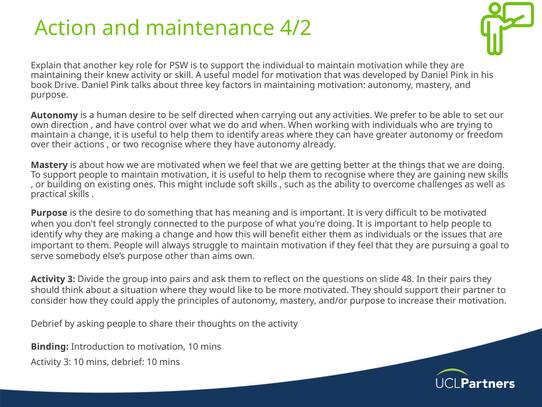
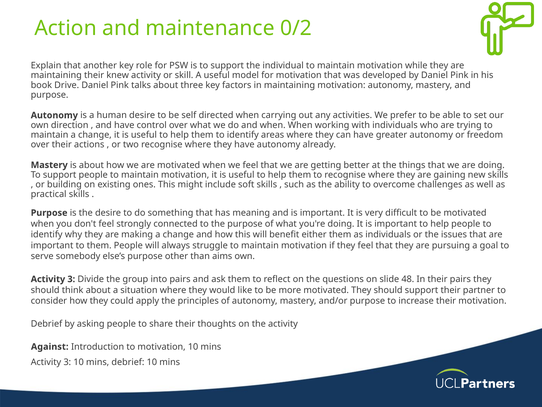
4/2: 4/2 -> 0/2
Binding: Binding -> Against
